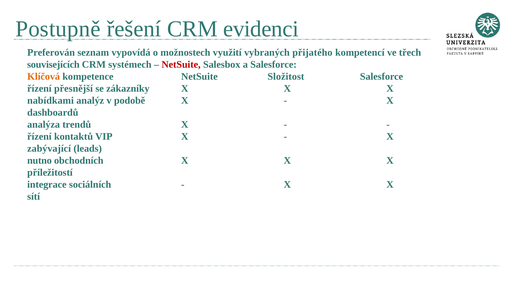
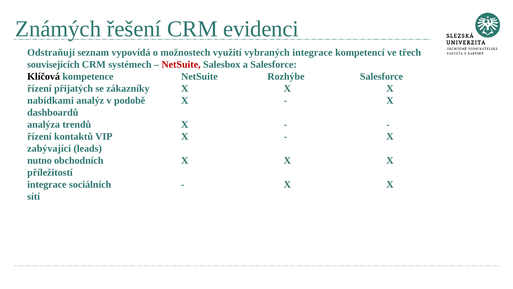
Postupně: Postupně -> Známých
Preferován: Preferován -> Odstraňují
vybraných přijatého: přijatého -> integrace
Klíčová colour: orange -> black
Složitost: Složitost -> Rozhýbe
přesnější: přesnější -> přijatých
